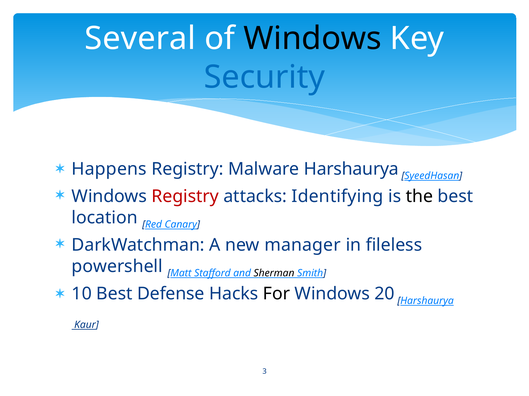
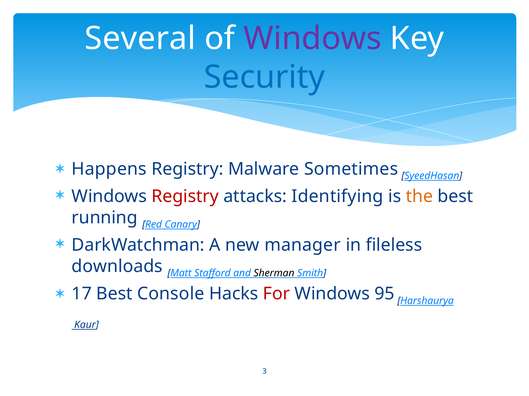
Windows at (313, 39) colour: black -> purple
Malware Harshaurya: Harshaurya -> Sometimes
the colour: black -> orange
location: location -> running
powershell: powershell -> downloads
10: 10 -> 17
Defense: Defense -> Console
For colour: black -> red
20: 20 -> 95
